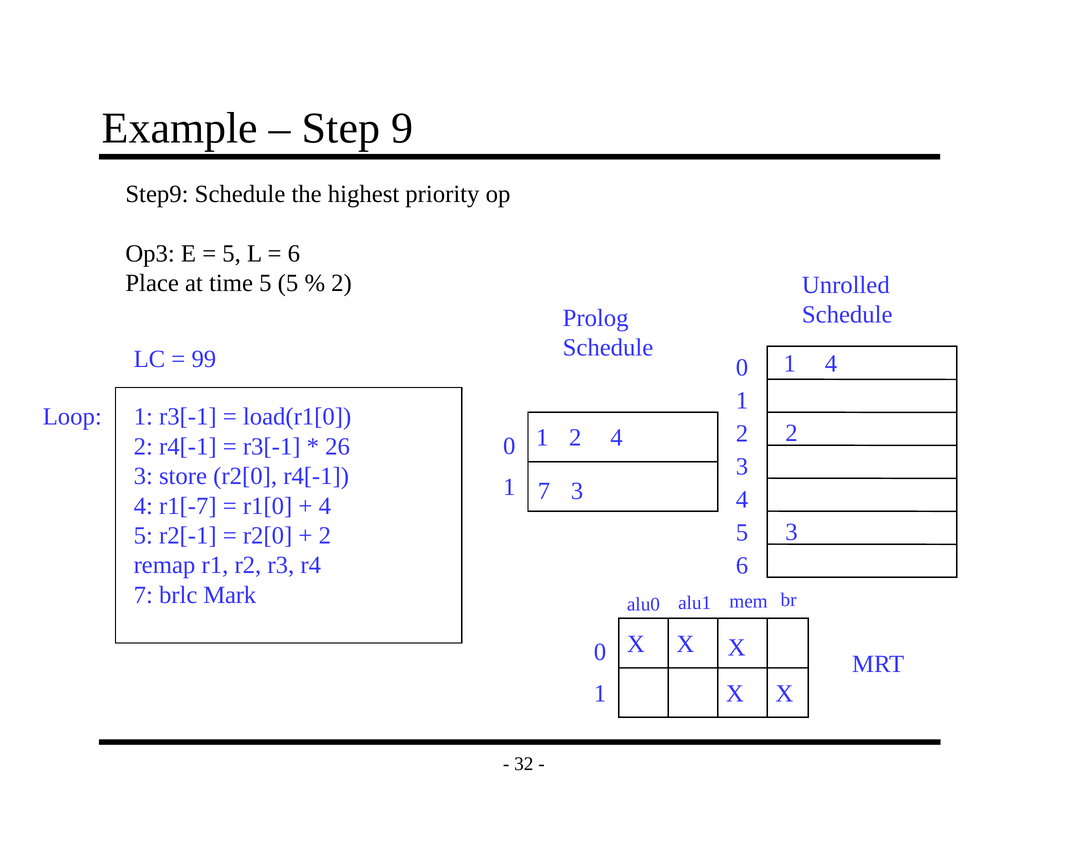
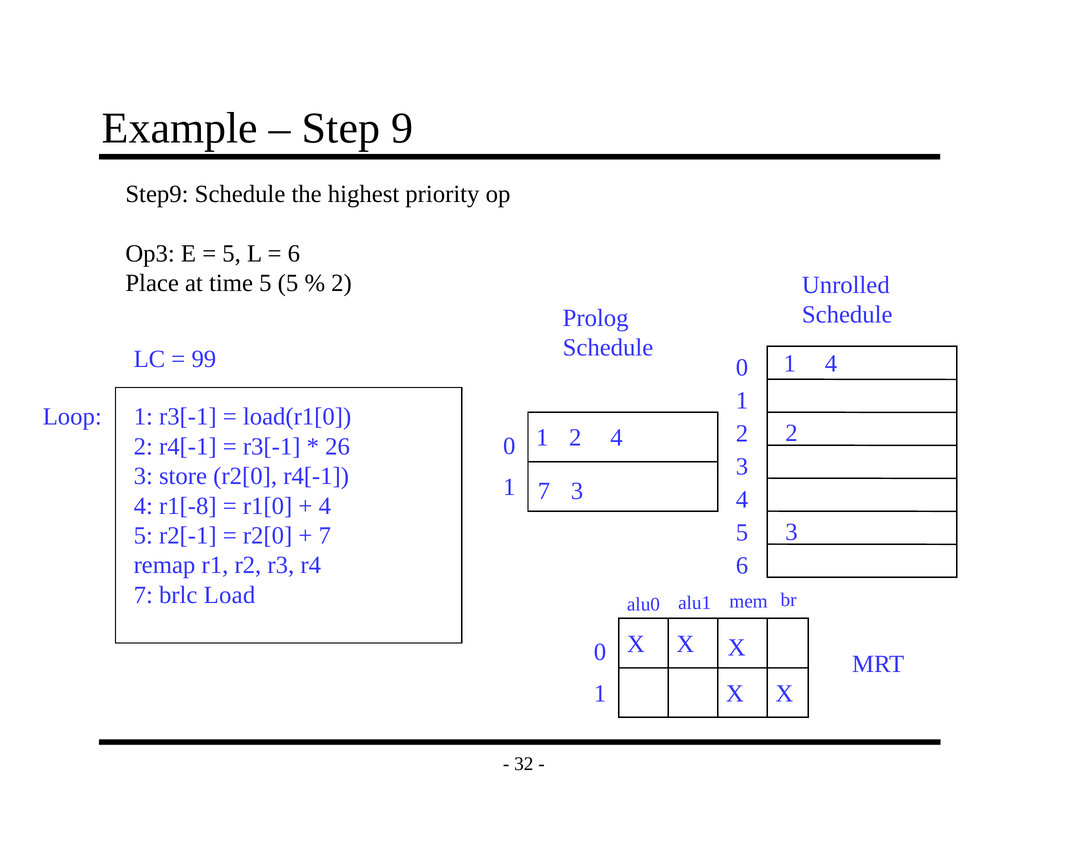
r1[-7: r1[-7 -> r1[-8
2 at (325, 536): 2 -> 7
Mark: Mark -> Load
